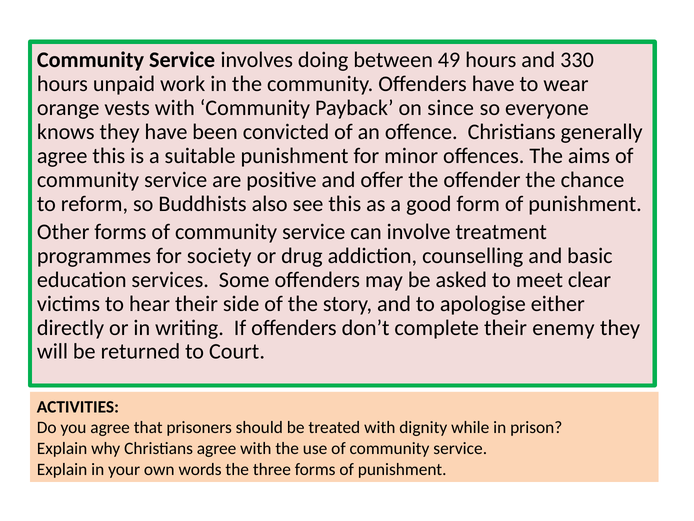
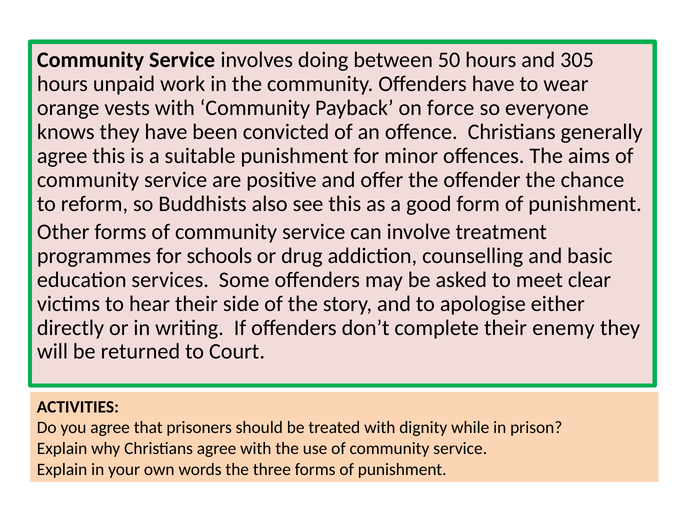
49: 49 -> 50
330: 330 -> 305
since: since -> force
society: society -> schools
